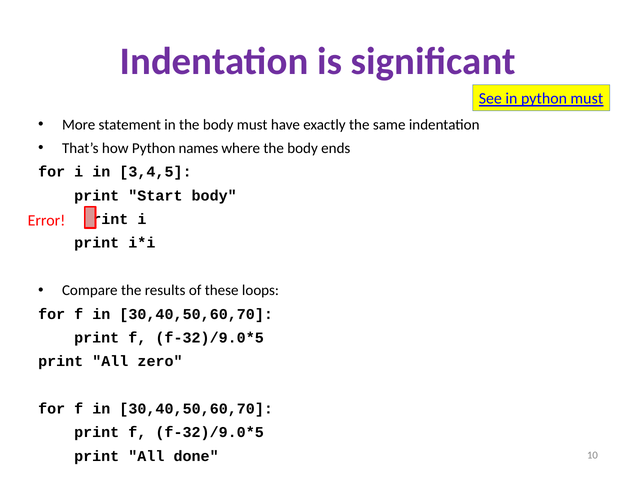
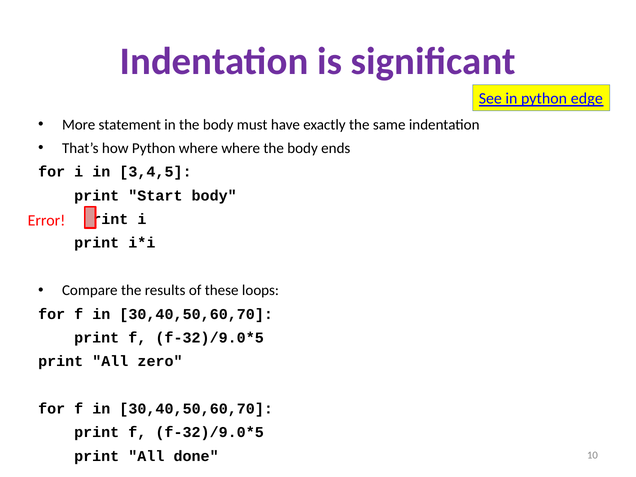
python must: must -> edge
Python names: names -> where
